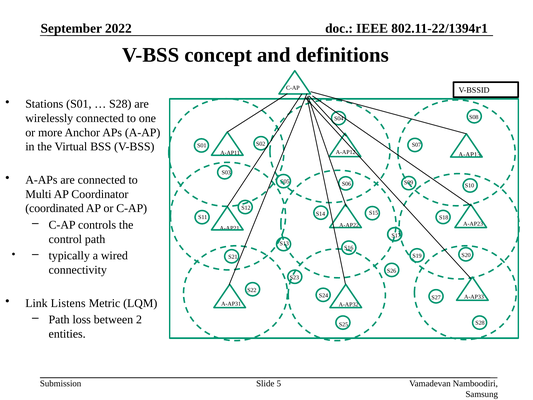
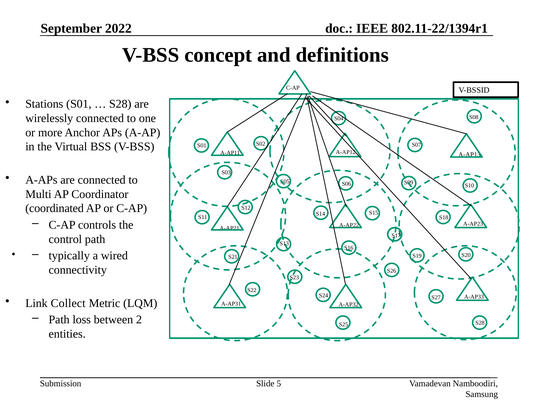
Listens: Listens -> Collect
